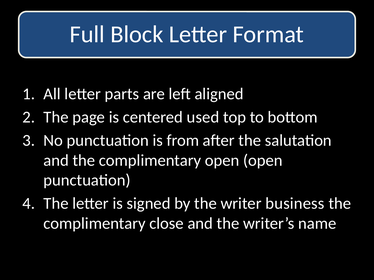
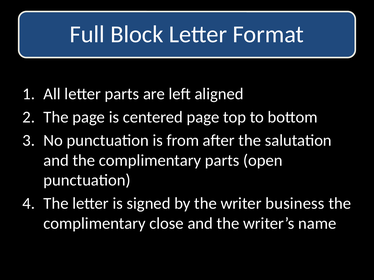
centered used: used -> page
complimentary open: open -> parts
